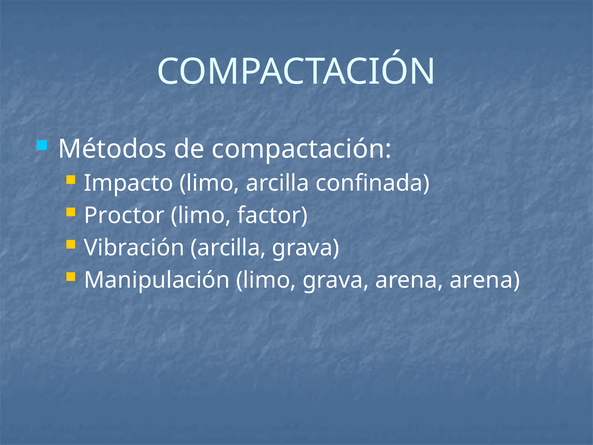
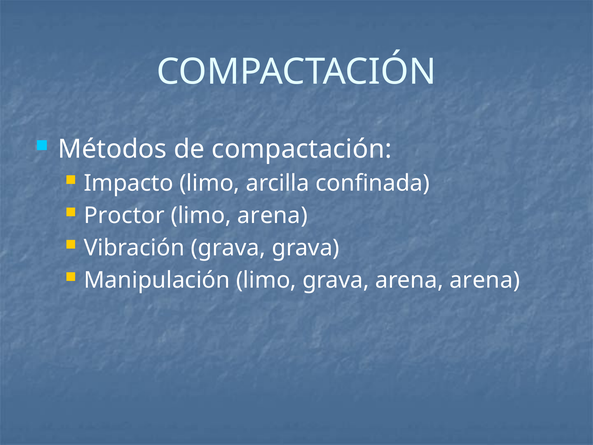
limo factor: factor -> arena
Vibración arcilla: arcilla -> grava
